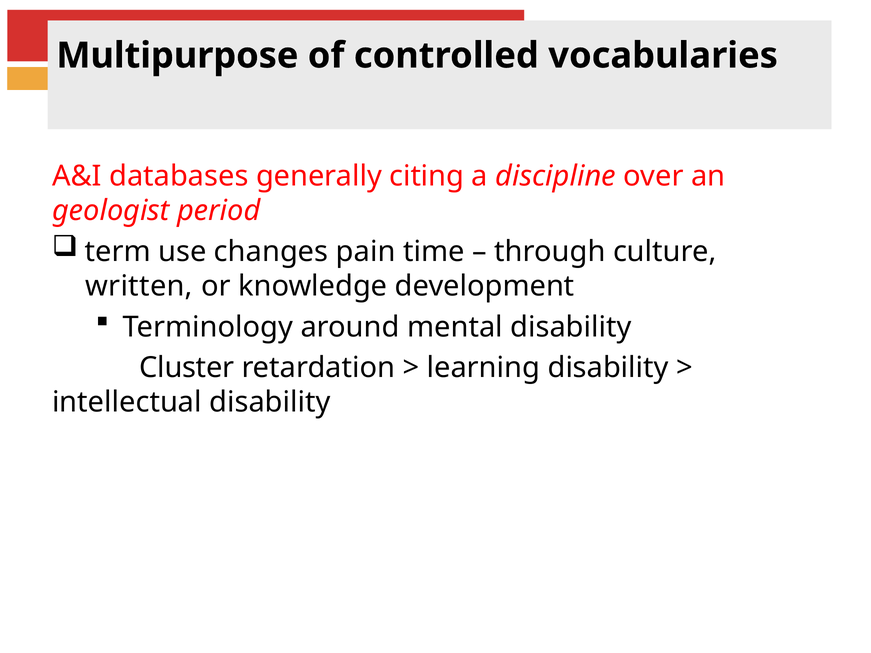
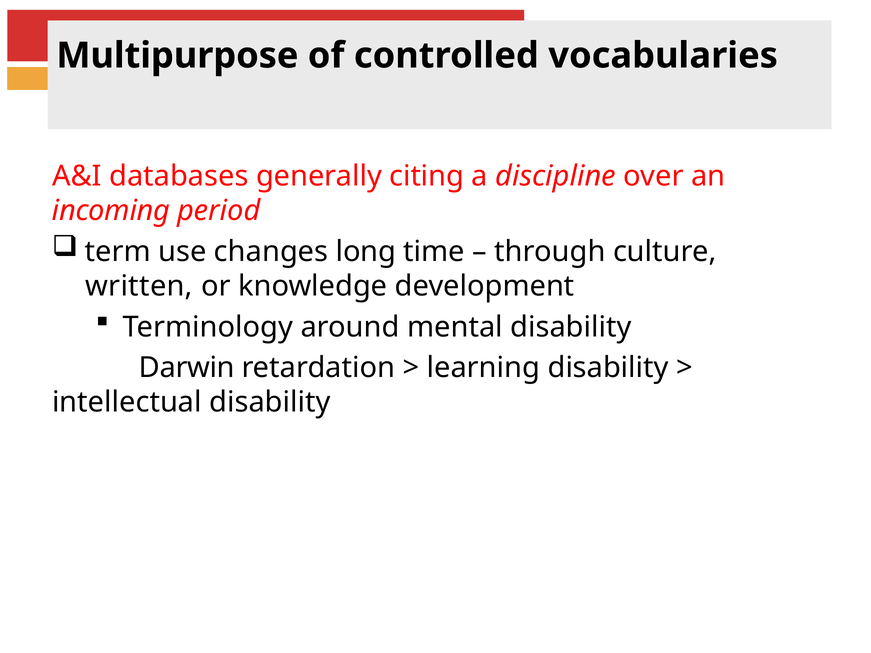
geologist: geologist -> incoming
pain: pain -> long
Cluster: Cluster -> Darwin
